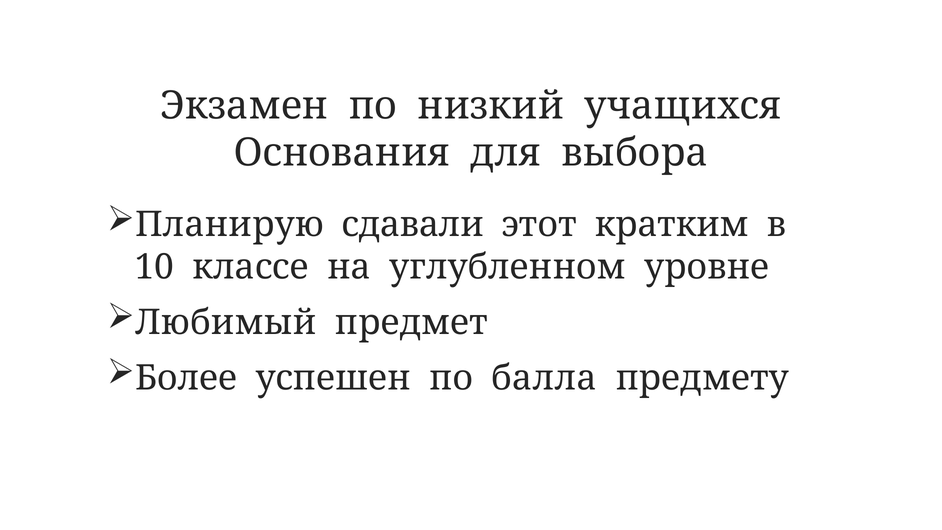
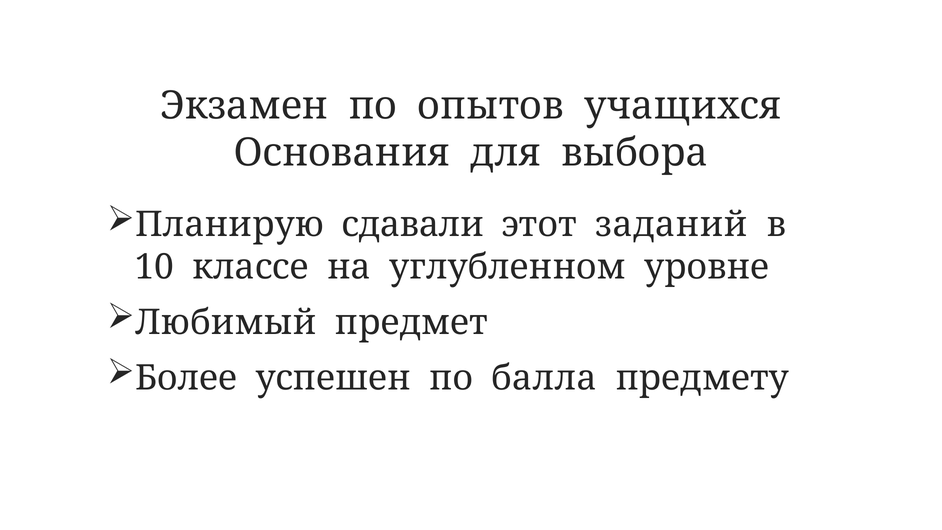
низкий: низкий -> опытов
кратким: кратким -> заданий
